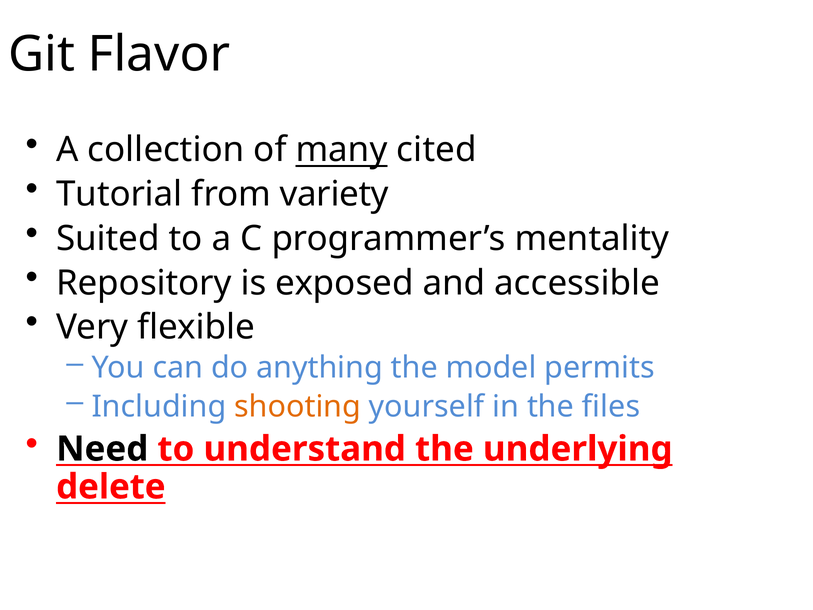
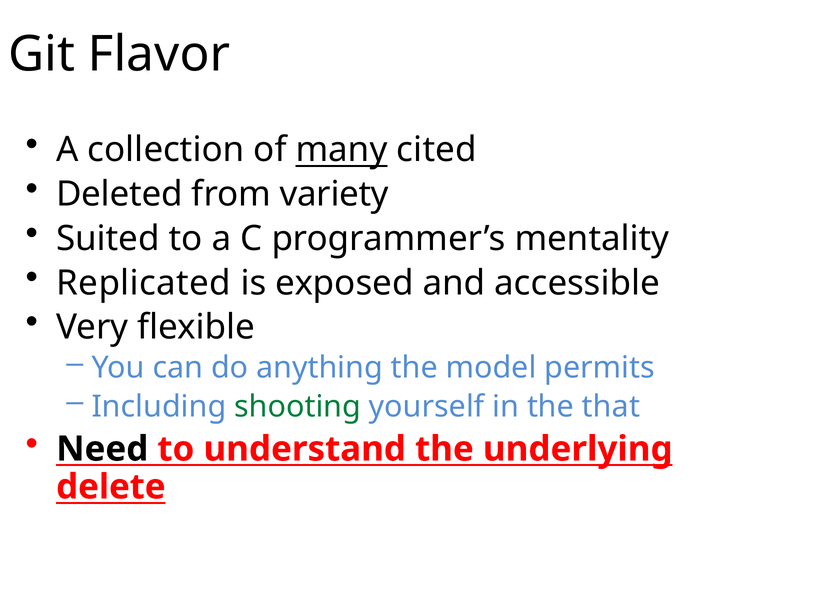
Tutorial: Tutorial -> Deleted
Repository: Repository -> Replicated
shooting colour: orange -> green
files: files -> that
